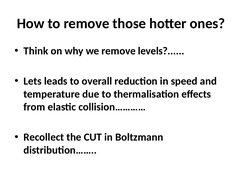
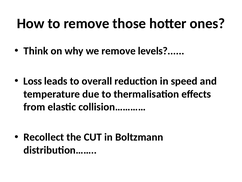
Lets: Lets -> Loss
